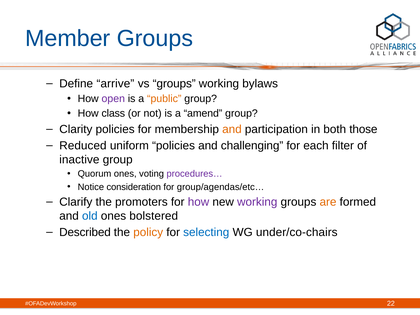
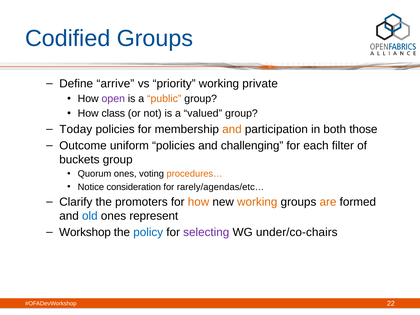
Member: Member -> Codified
vs groups: groups -> priority
bylaws: bylaws -> private
amend: amend -> valued
Clarity: Clarity -> Today
Reduced: Reduced -> Outcome
inactive: inactive -> buckets
procedures… colour: purple -> orange
group/agendas/etc…: group/agendas/etc… -> rarely/agendas/etc…
how at (198, 202) colour: purple -> orange
working at (257, 202) colour: purple -> orange
bolstered: bolstered -> represent
Described: Described -> Workshop
policy colour: orange -> blue
selecting colour: blue -> purple
